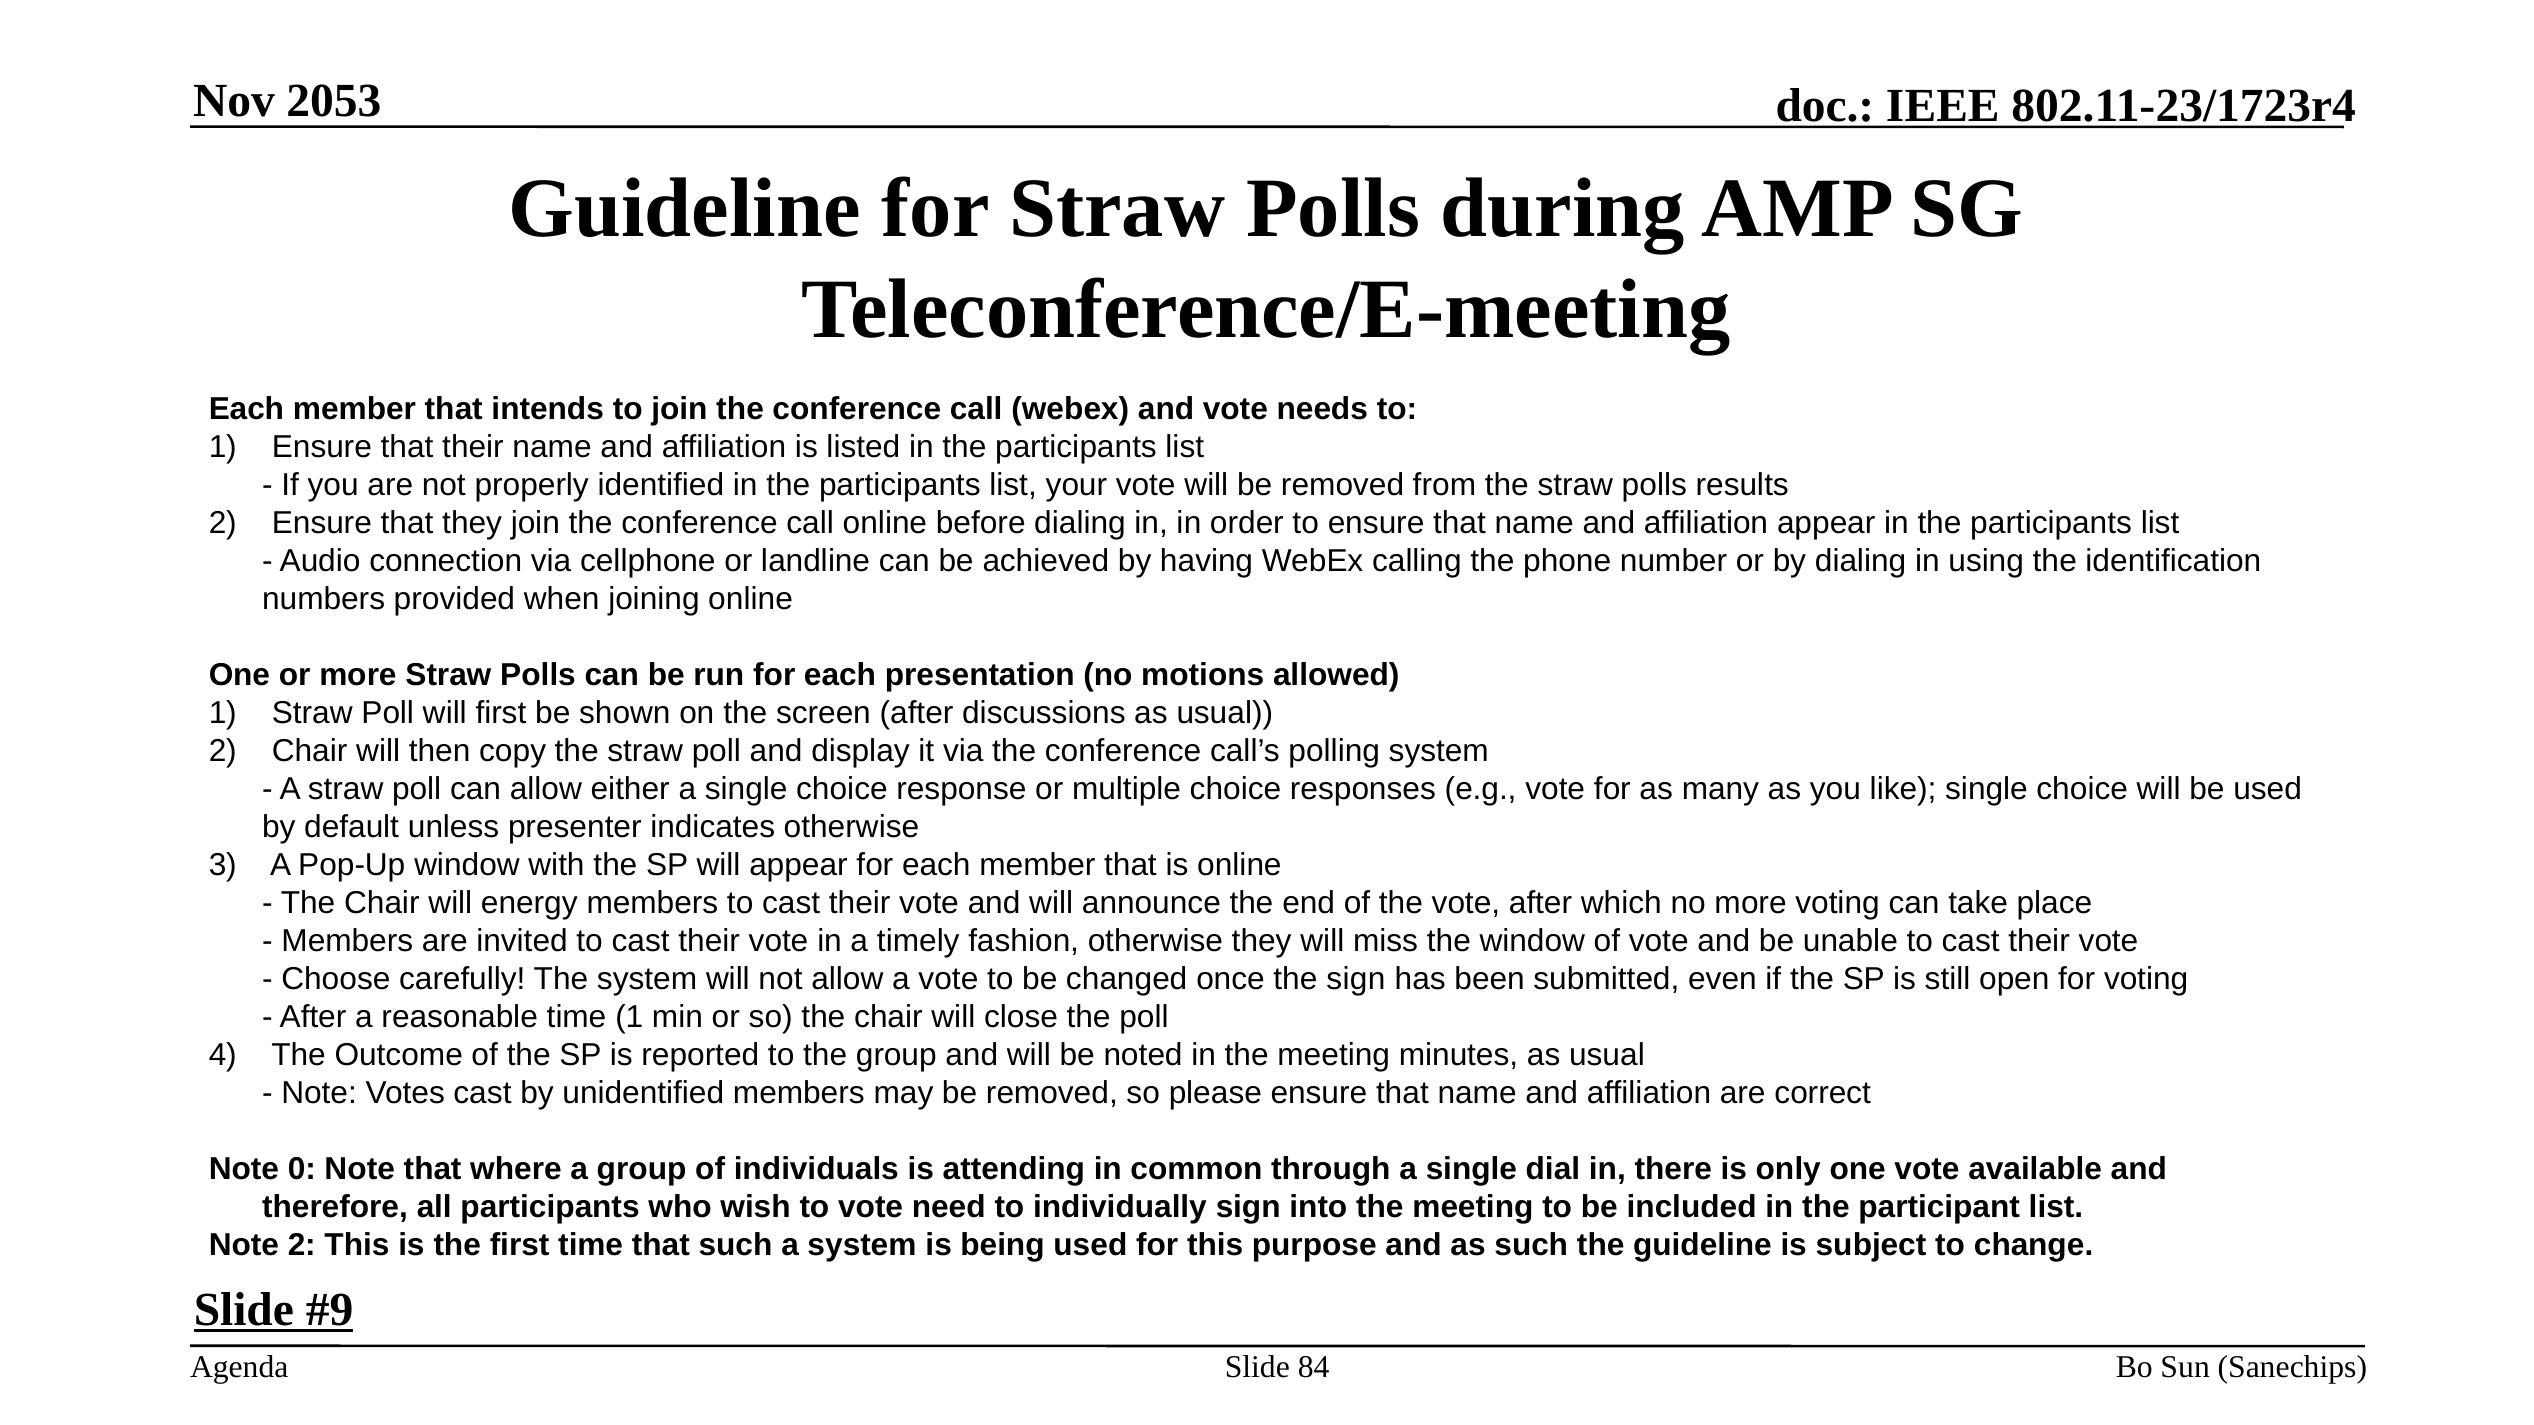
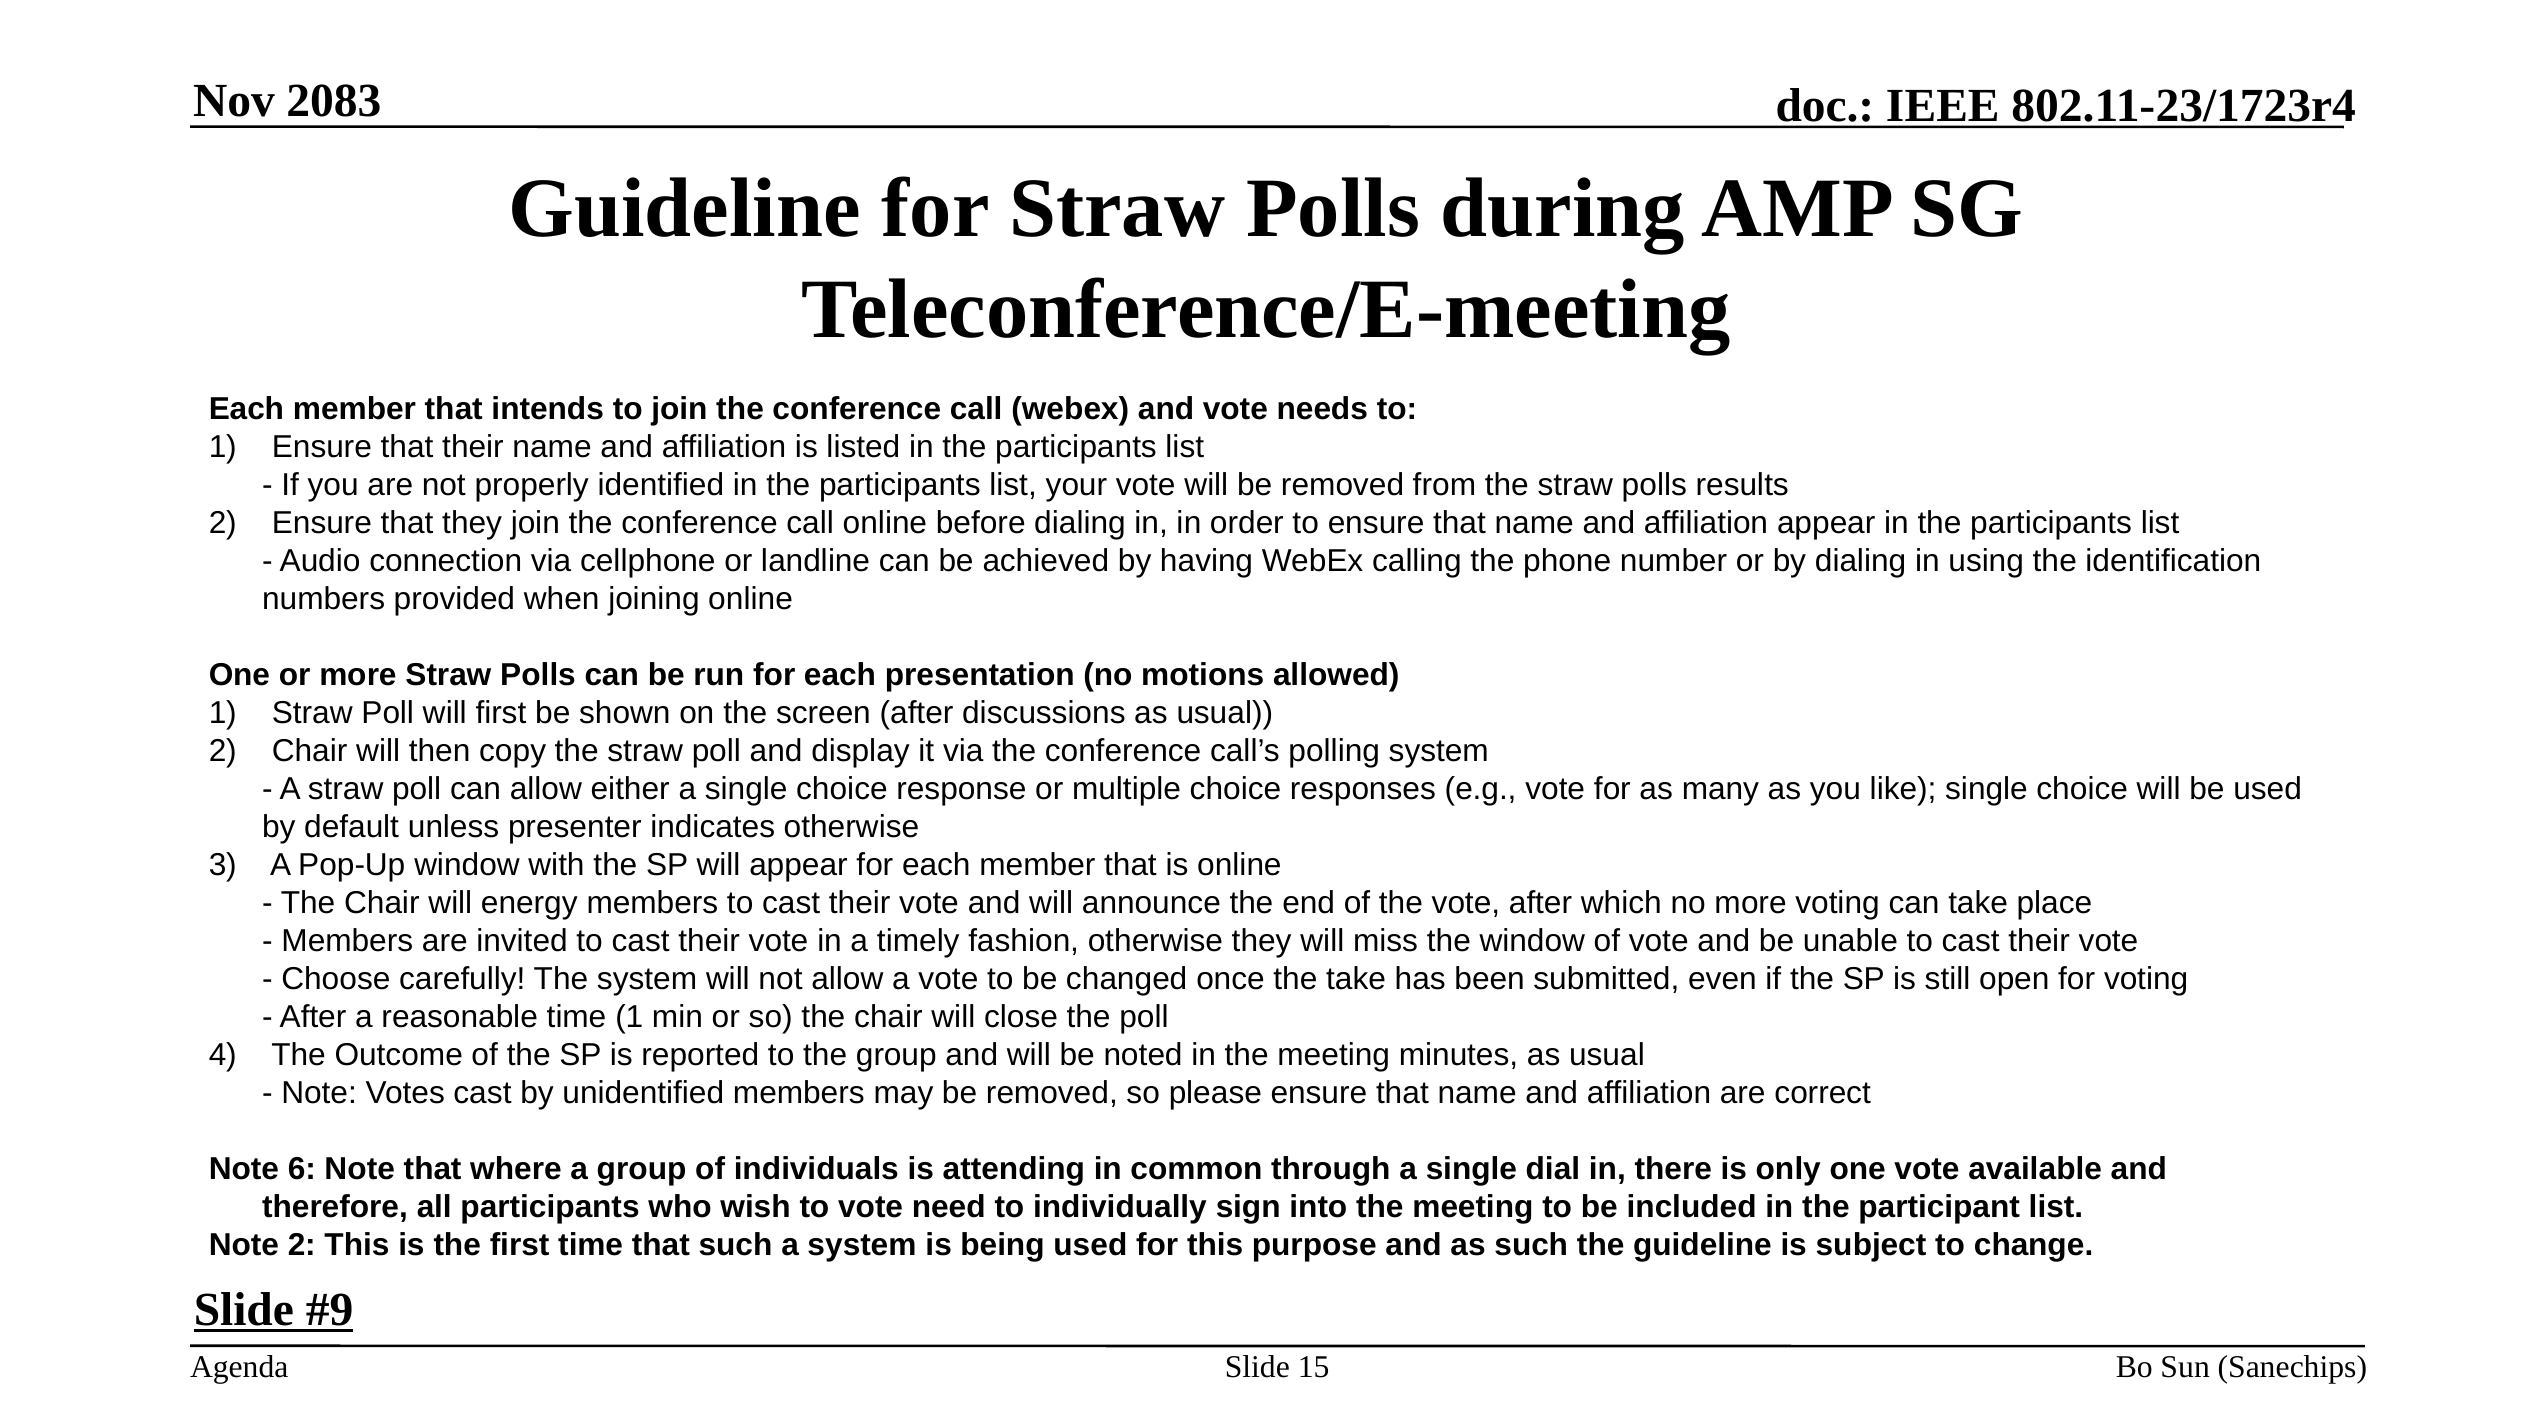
2053: 2053 -> 2083
the sign: sign -> take
0: 0 -> 6
84: 84 -> 15
